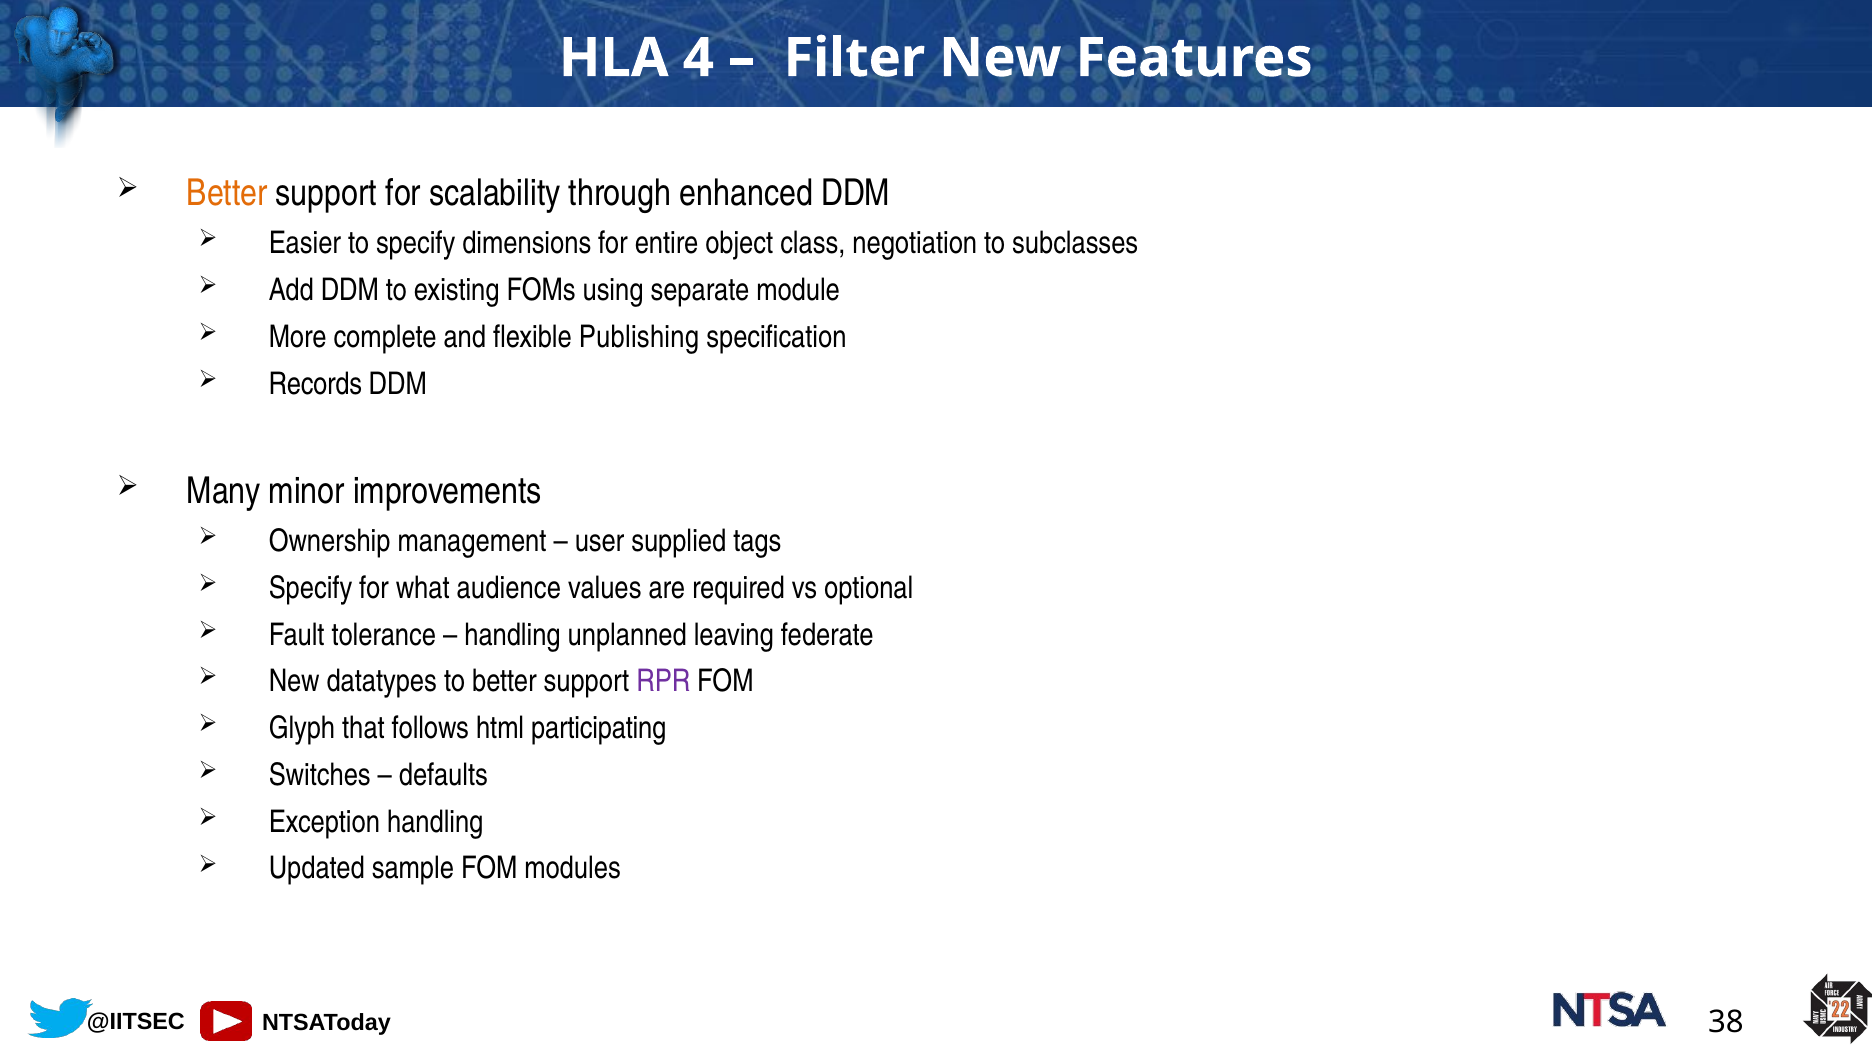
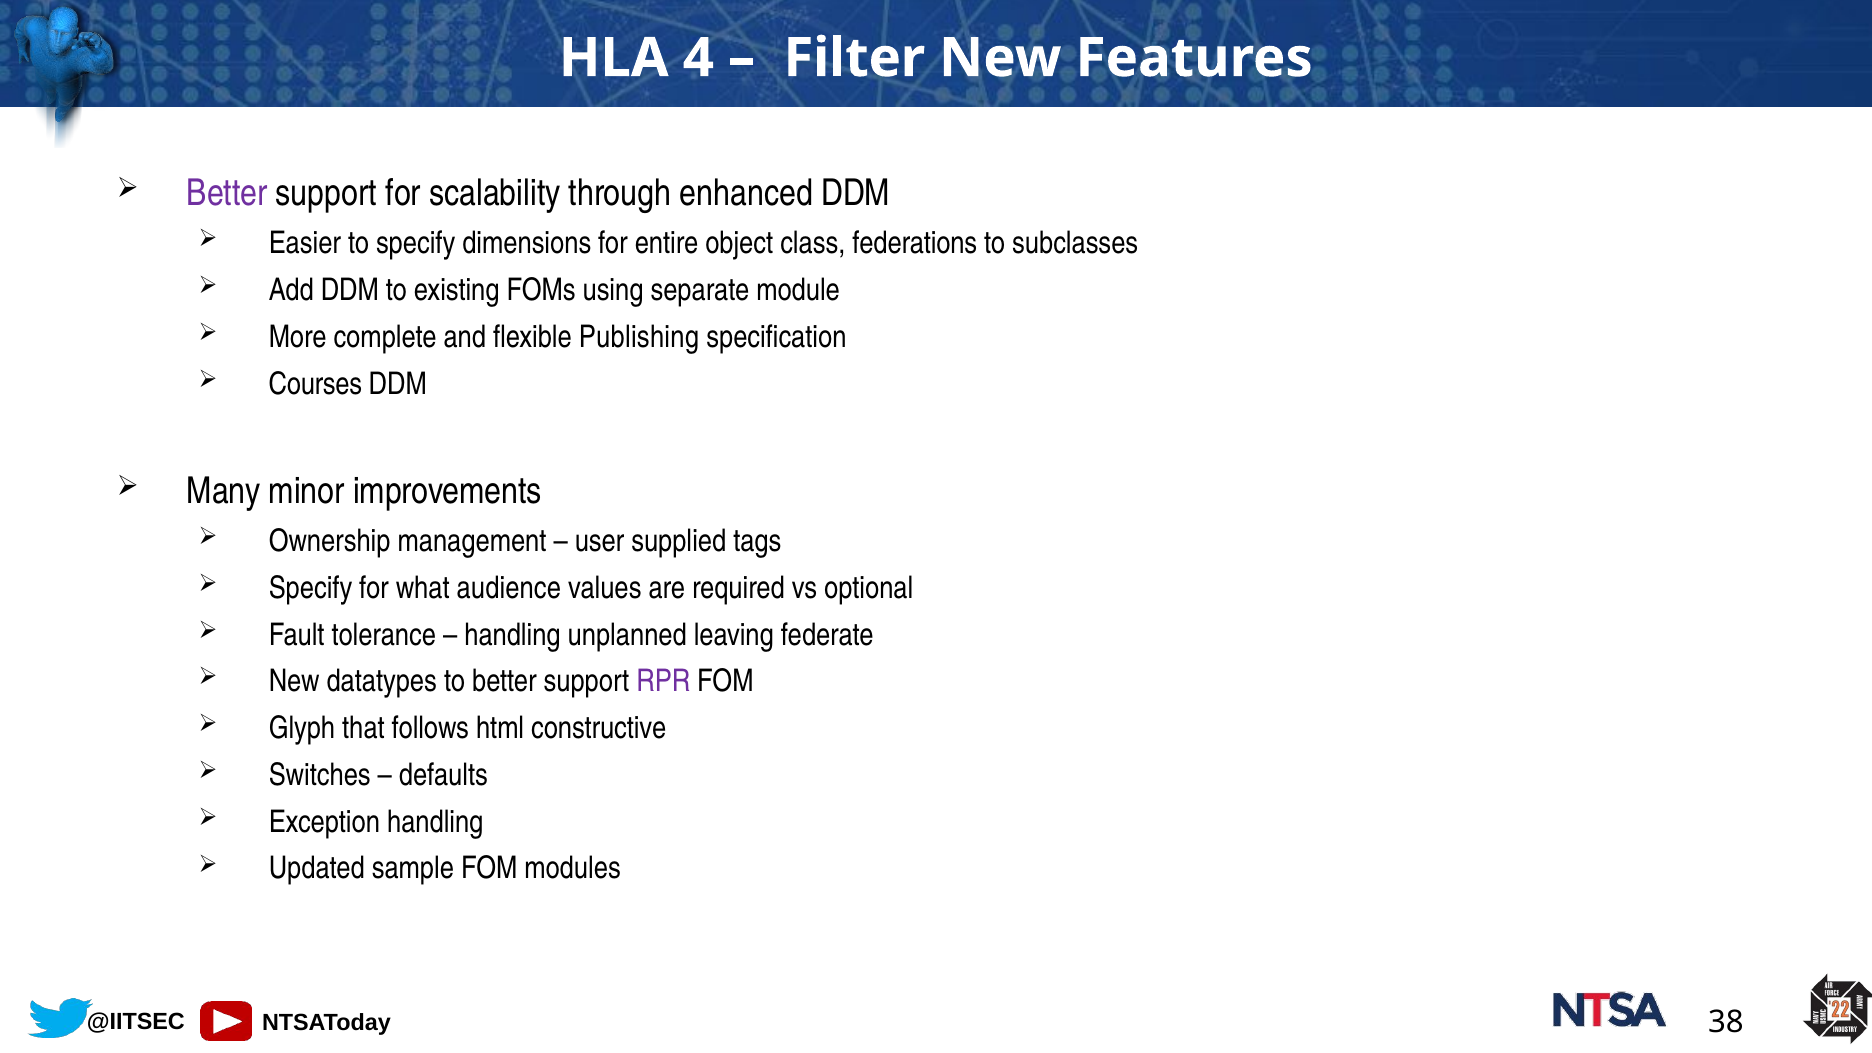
Better at (227, 194) colour: orange -> purple
negotiation: negotiation -> federations
Records: Records -> Courses
participating: participating -> constructive
